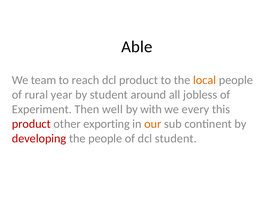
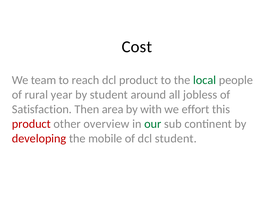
Able: Able -> Cost
local colour: orange -> green
Experiment: Experiment -> Satisfaction
well: well -> area
every: every -> effort
exporting: exporting -> overview
our colour: orange -> green
the people: people -> mobile
